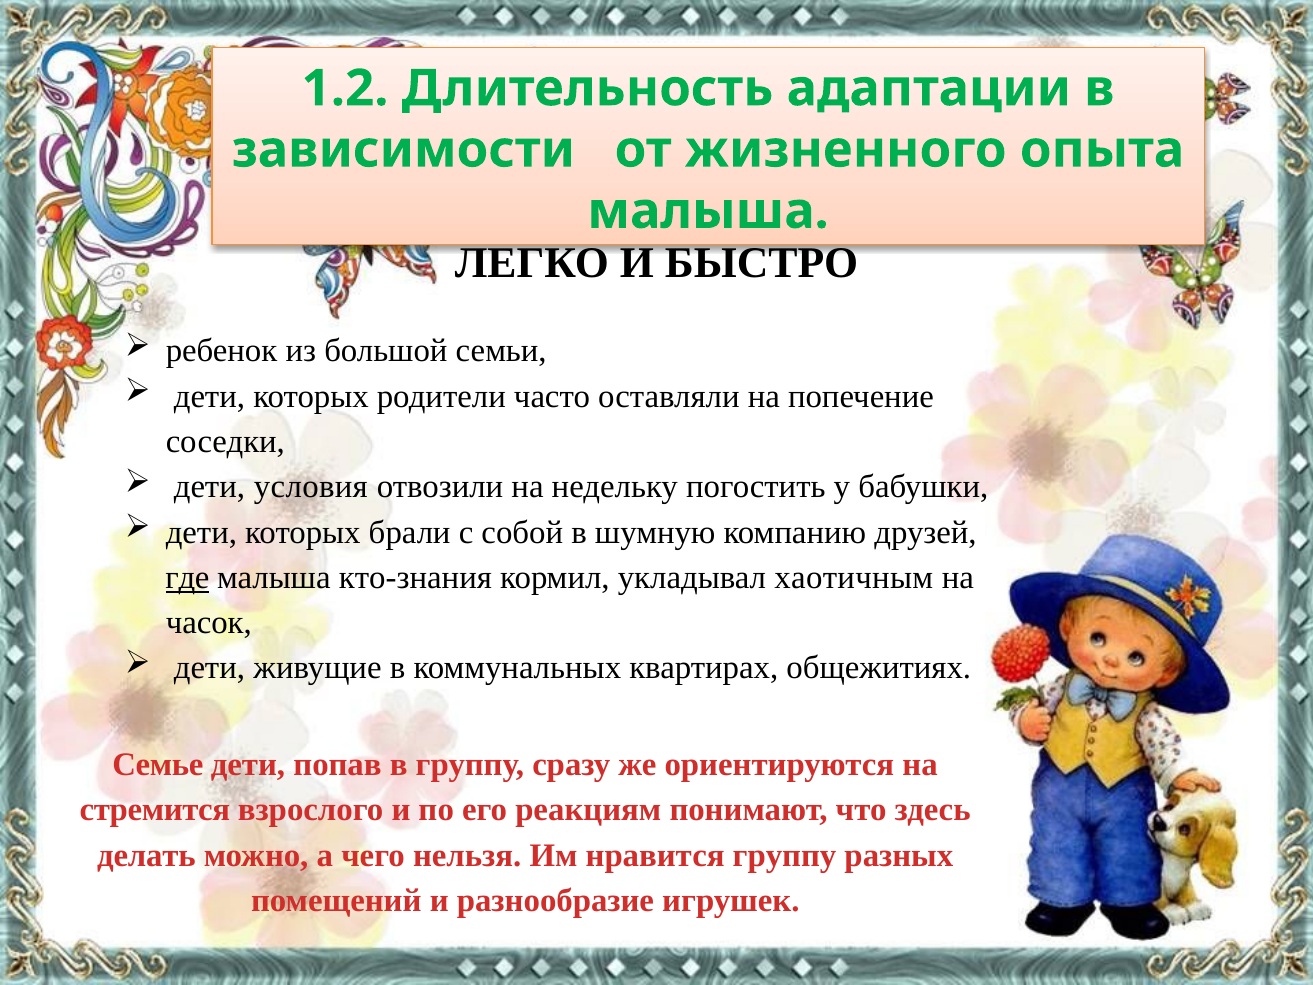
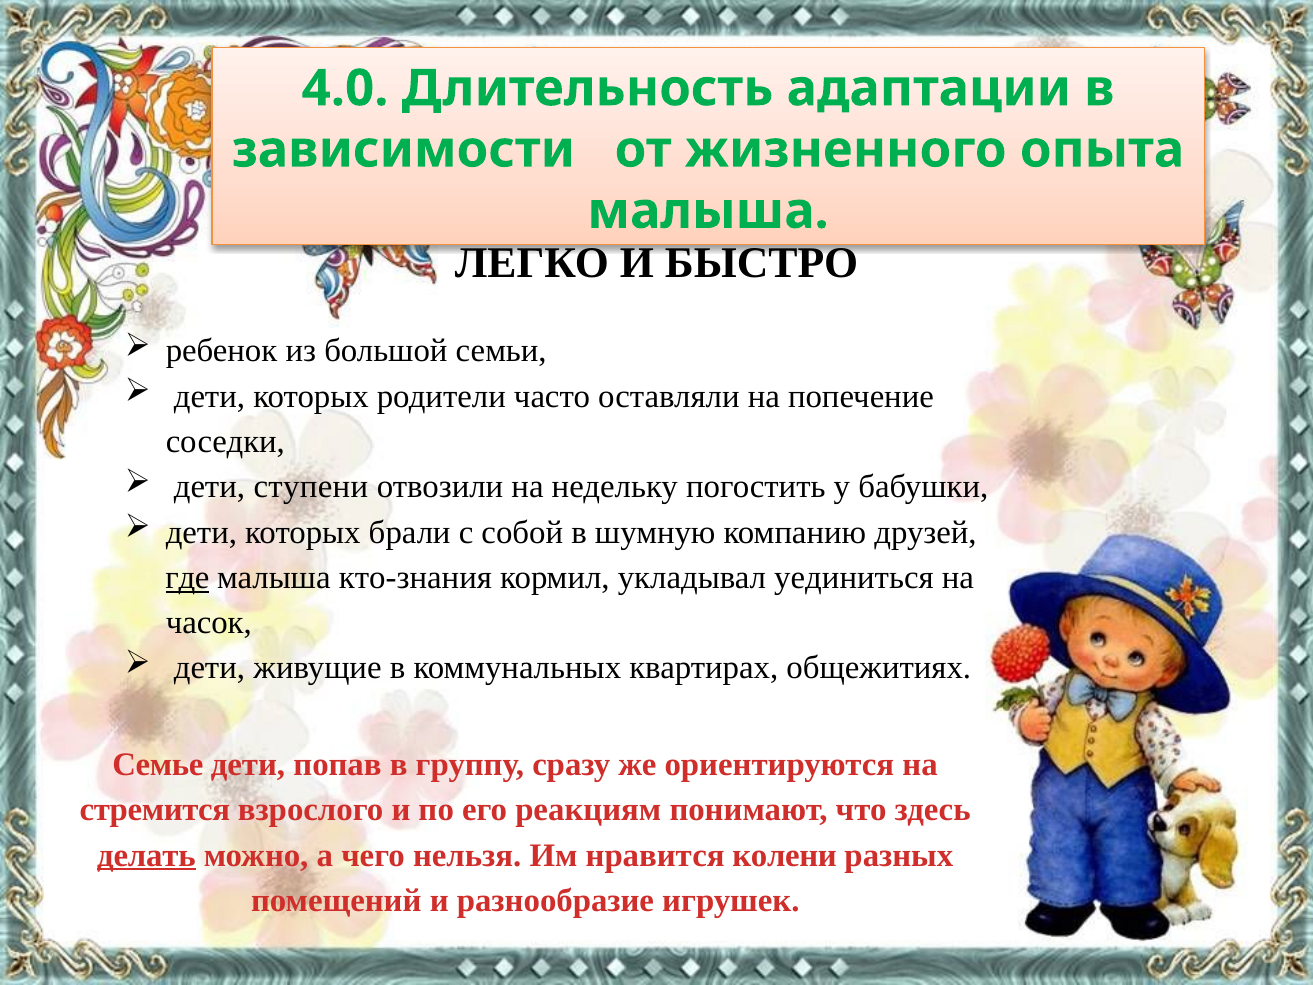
1.2: 1.2 -> 4.0
условия: условия -> ступени
хаотичным: хаотичным -> уединиться
делать underline: none -> present
нравится группу: группу -> колени
